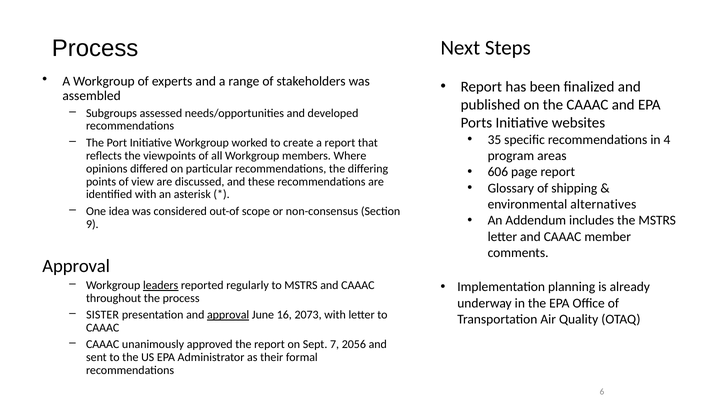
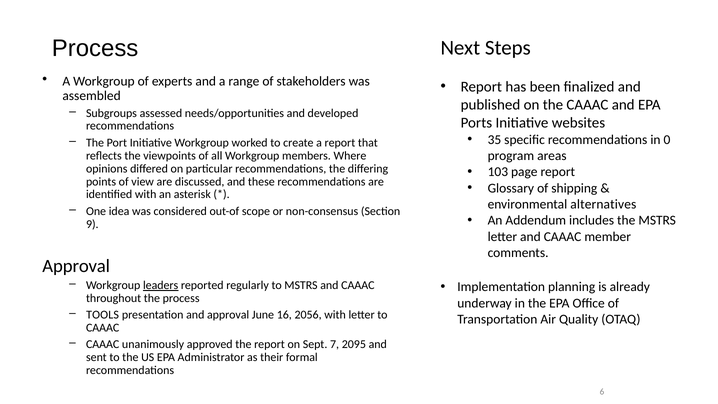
4: 4 -> 0
606: 606 -> 103
SISTER: SISTER -> TOOLS
approval at (228, 315) underline: present -> none
2073: 2073 -> 2056
2056: 2056 -> 2095
